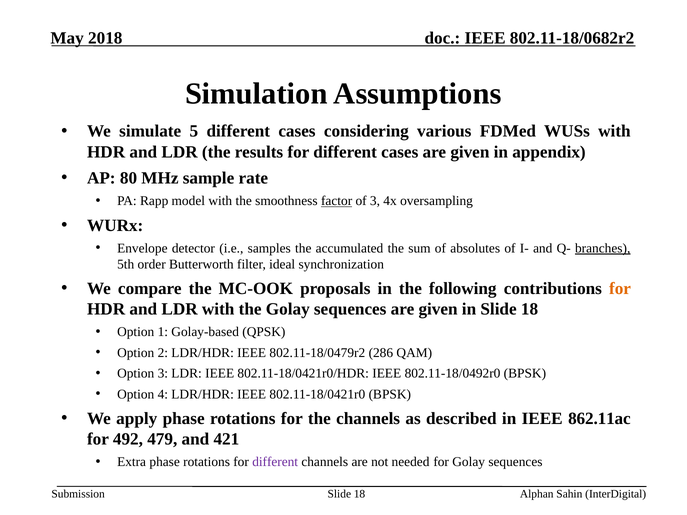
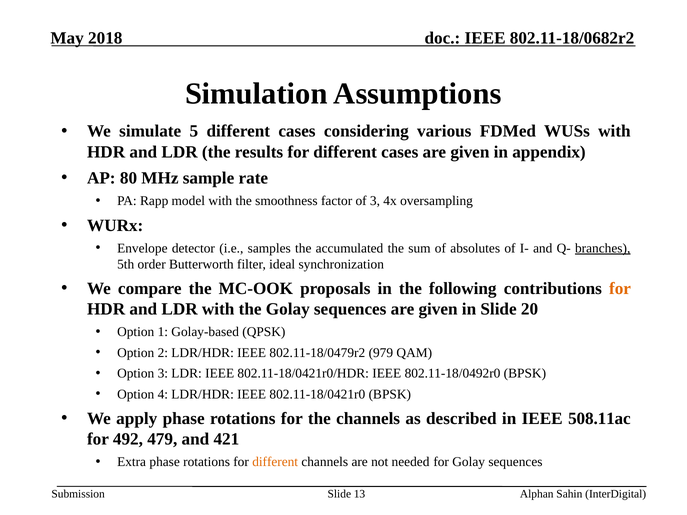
factor underline: present -> none
in Slide 18: 18 -> 20
286: 286 -> 979
862.11ac: 862.11ac -> 508.11ac
different at (275, 462) colour: purple -> orange
18 at (360, 494): 18 -> 13
